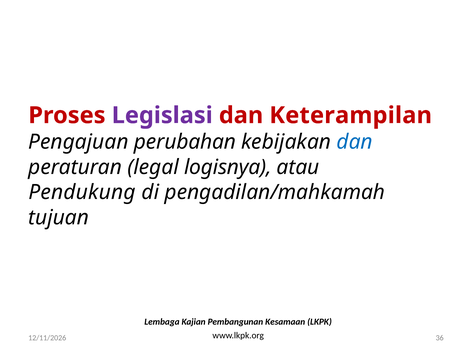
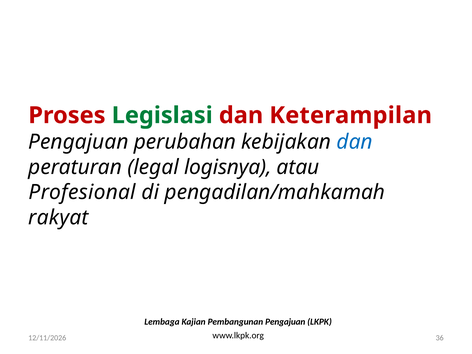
Legislasi colour: purple -> green
Pendukung: Pendukung -> Profesional
tujuan: tujuan -> rakyat
Pembangunan Kesamaan: Kesamaan -> Pengajuan
